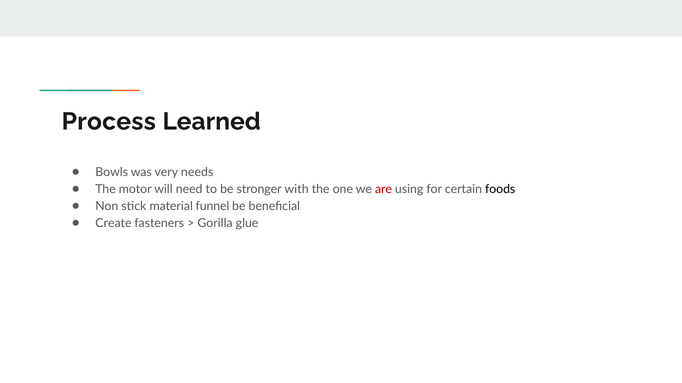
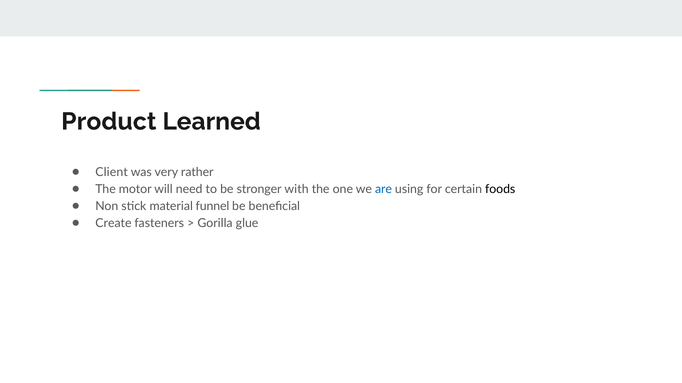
Process: Process -> Product
Bowls: Bowls -> Client
needs: needs -> rather
are colour: red -> blue
